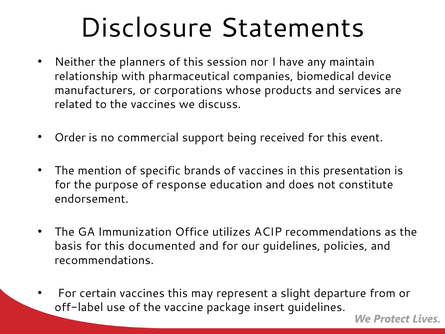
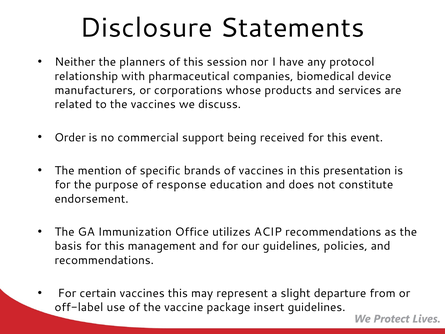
maintain: maintain -> protocol
documented: documented -> management
